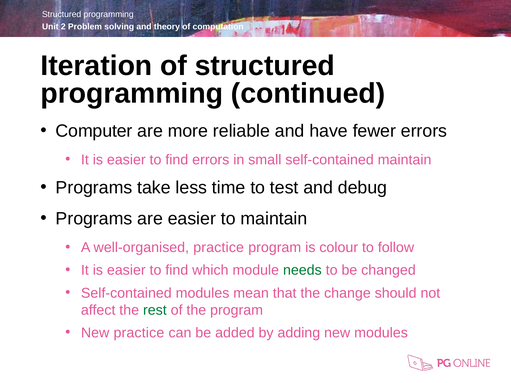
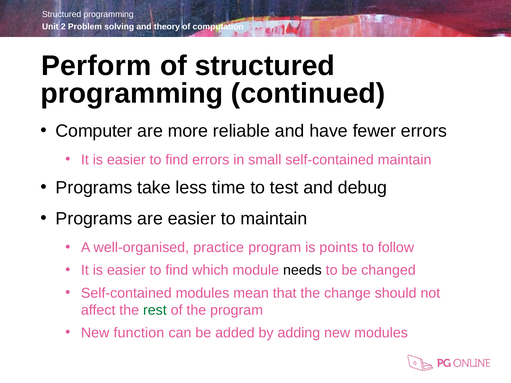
Iteration: Iteration -> Perform
colour: colour -> points
needs colour: green -> black
New practice: practice -> function
